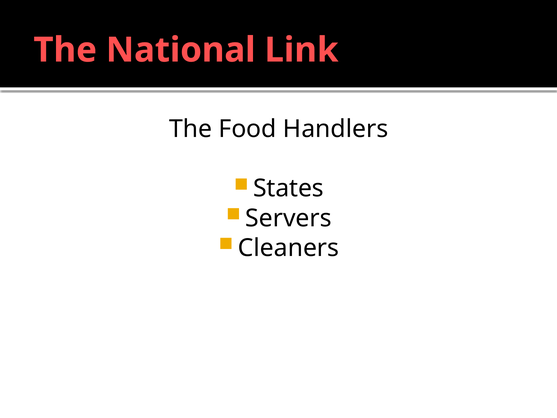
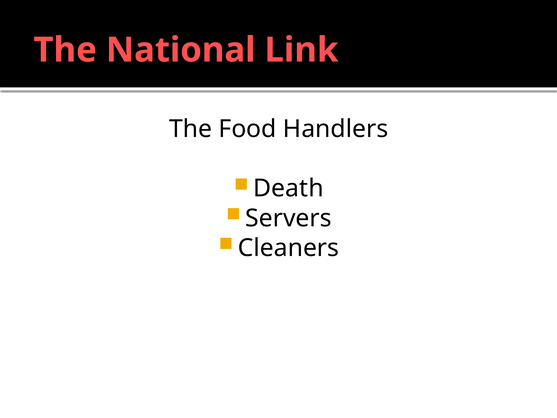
States: States -> Death
